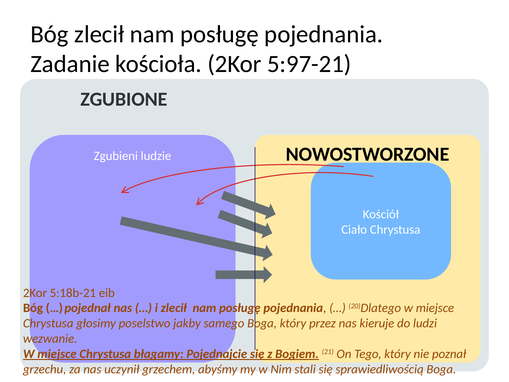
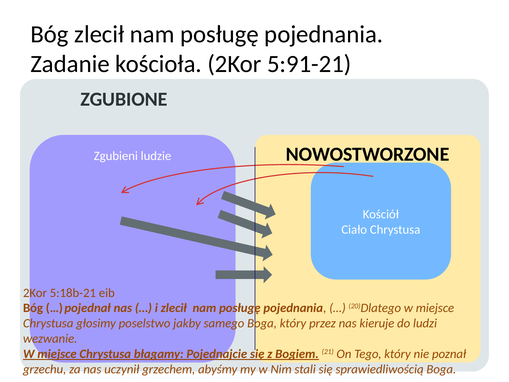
5:97-21: 5:97-21 -> 5:91-21
